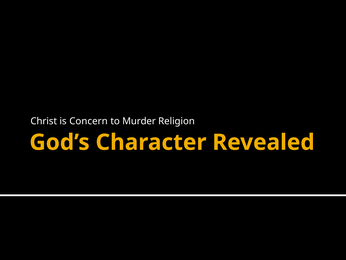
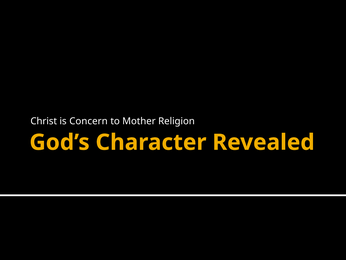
Murder: Murder -> Mother
